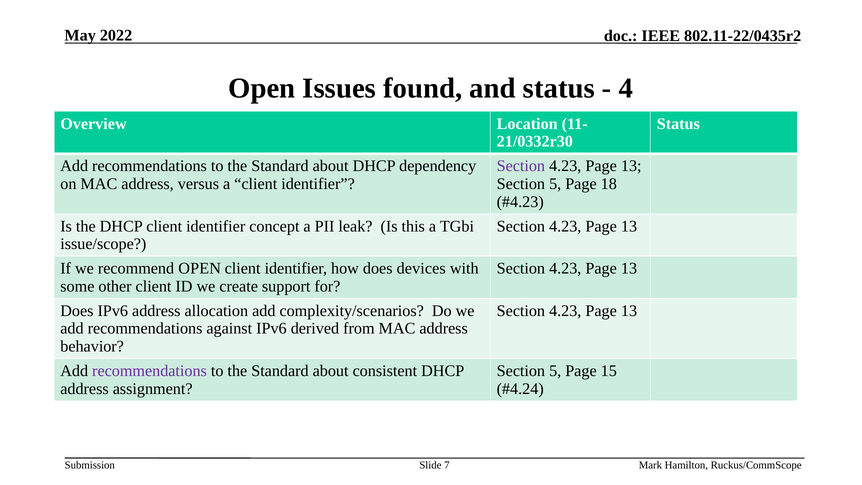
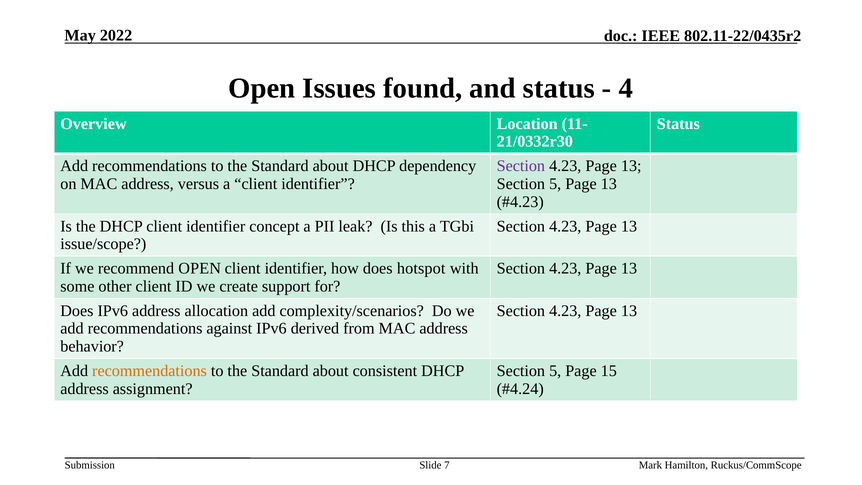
5 Page 18: 18 -> 13
devices: devices -> hotspot
recommendations at (150, 371) colour: purple -> orange
